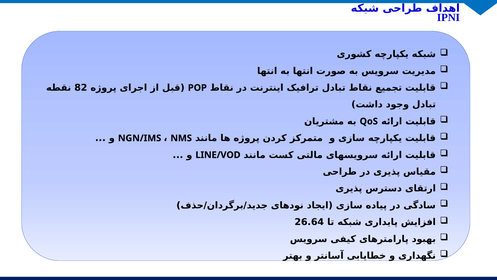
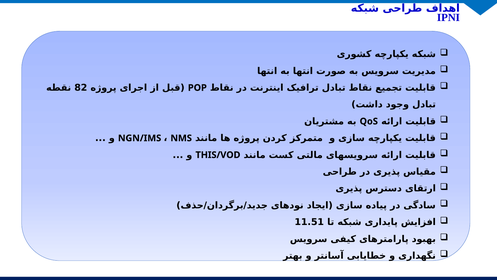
LINE/VOD: LINE/VOD -> THIS/VOD
26.64: 26.64 -> 11.51
